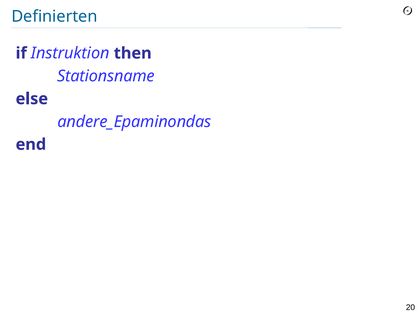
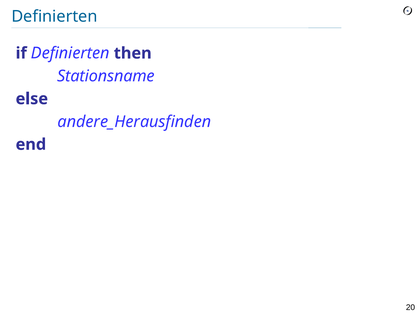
if Instruktion: Instruktion -> Definierten
andere_Epaminondas: andere_Epaminondas -> andere_Herausfinden
